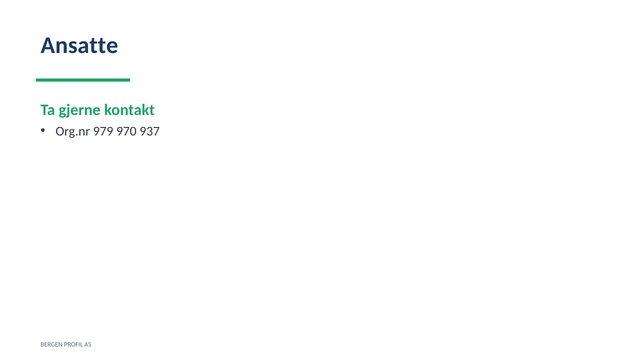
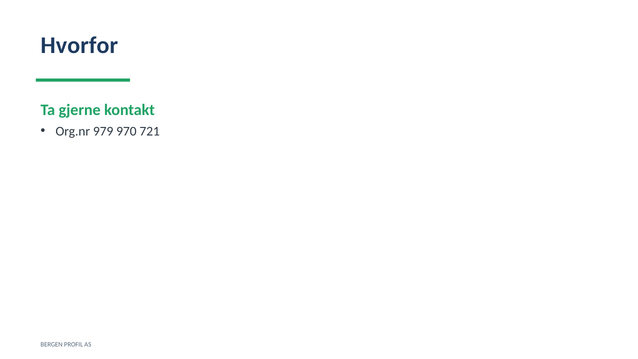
Ansatte: Ansatte -> Hvorfor
937: 937 -> 721
